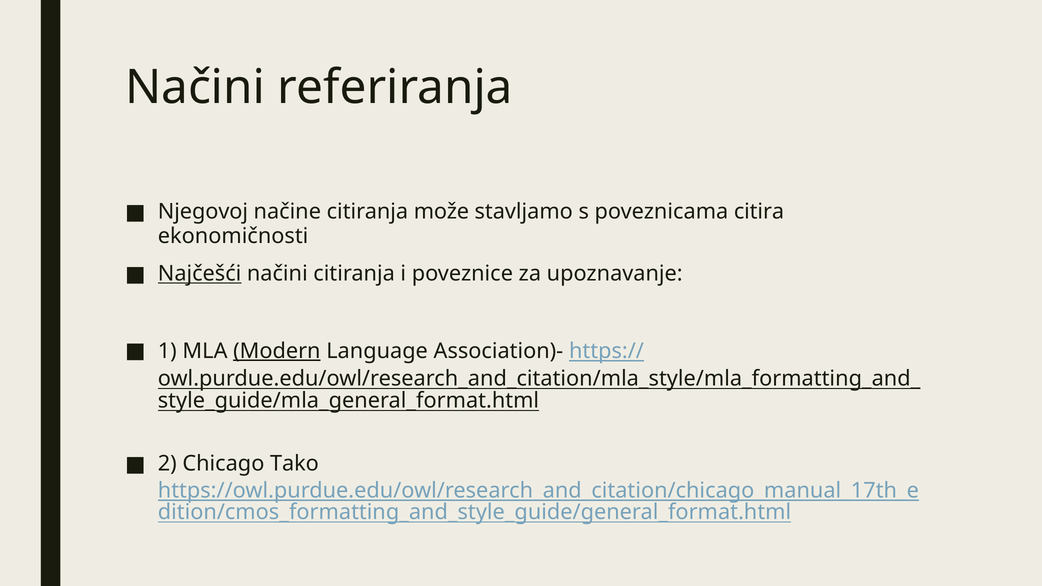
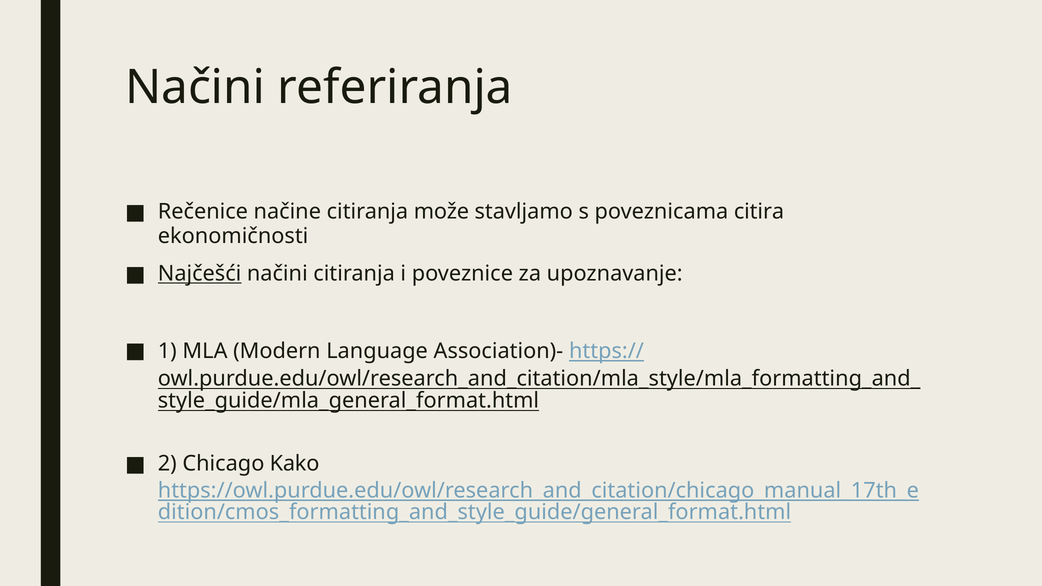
Njegovoj: Njegovoj -> Rečenice
Modern underline: present -> none
Tako: Tako -> Kako
